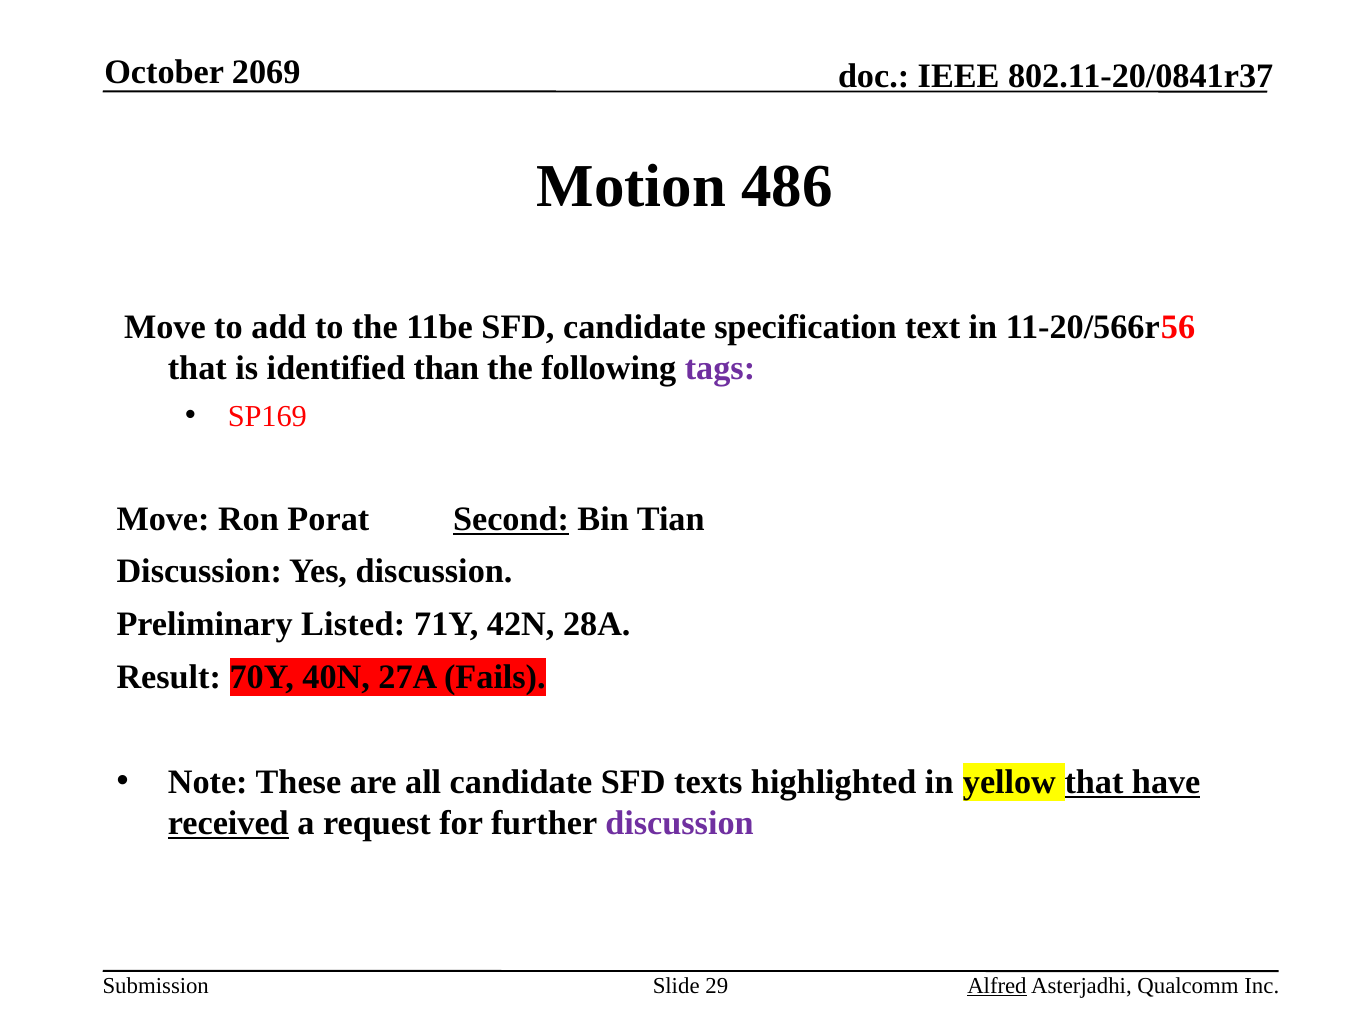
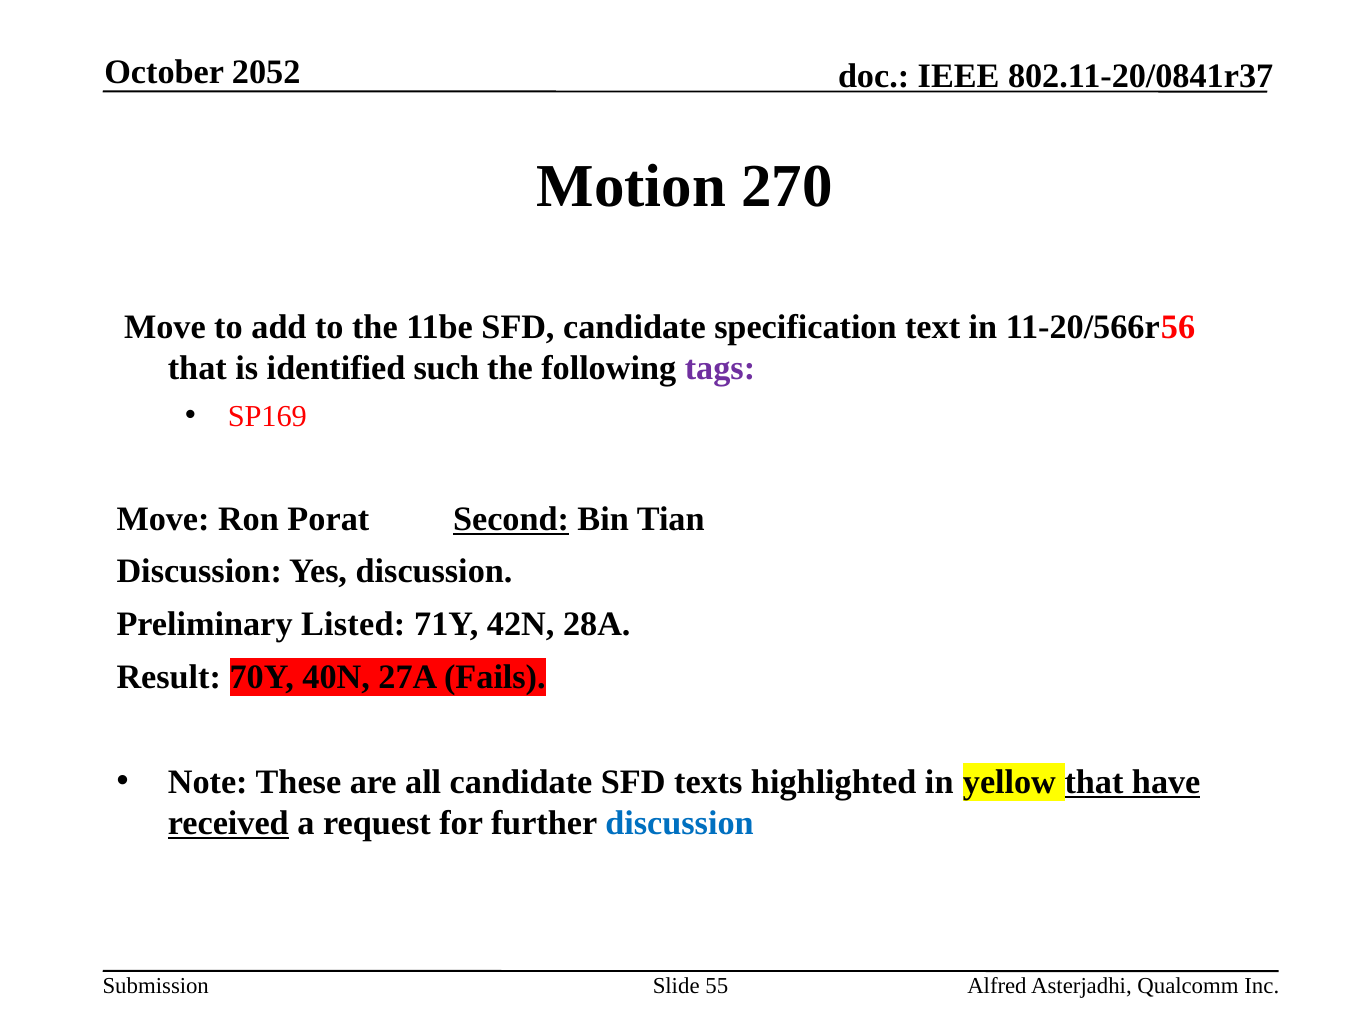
2069: 2069 -> 2052
486: 486 -> 270
than: than -> such
discussion at (680, 823) colour: purple -> blue
29: 29 -> 55
Alfred underline: present -> none
